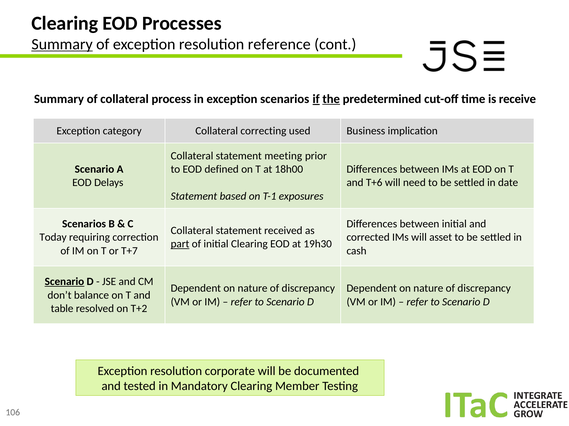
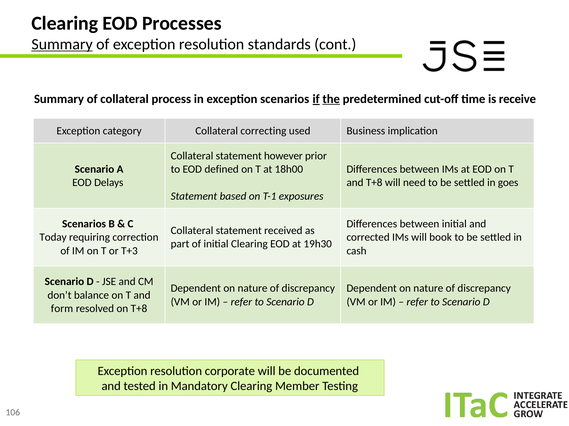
reference: reference -> standards
meeting: meeting -> however
and T+6: T+6 -> T+8
date: date -> goes
asset: asset -> book
part underline: present -> none
T+7: T+7 -> T+3
Scenario at (64, 282) underline: present -> none
table: table -> form
on T+2: T+2 -> T+8
